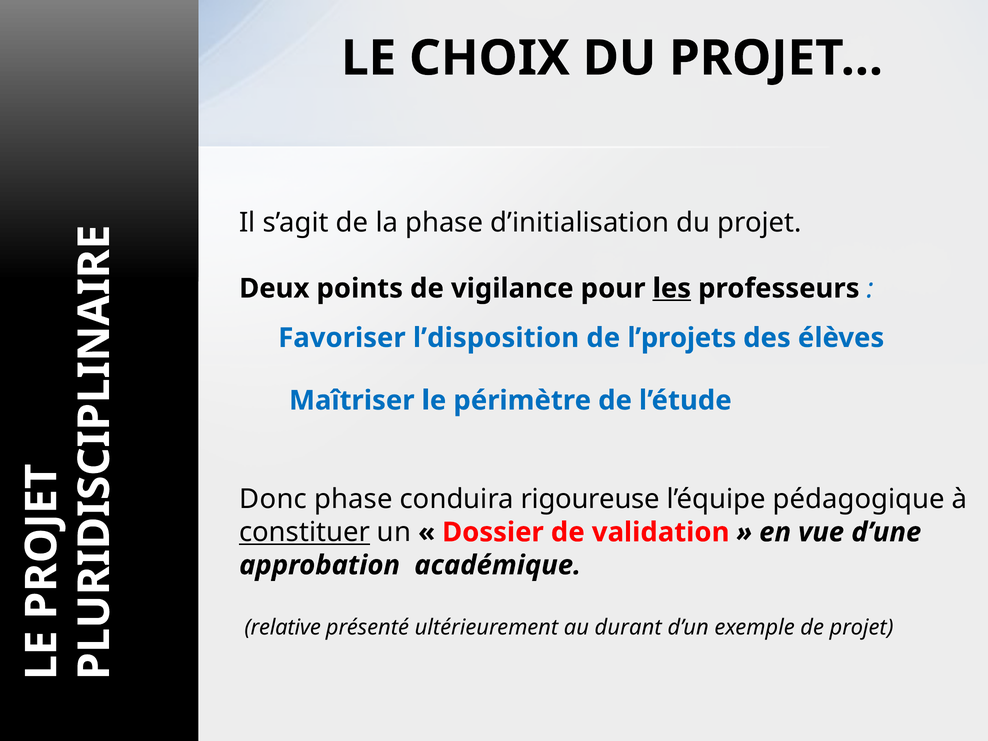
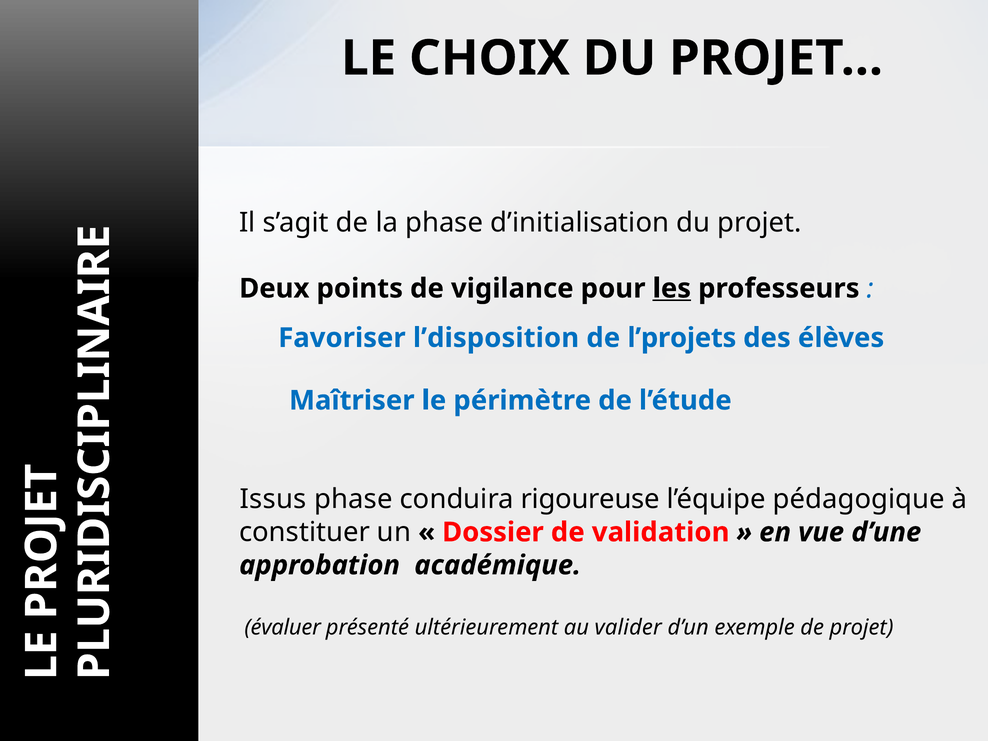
Donc: Donc -> Issus
constituer underline: present -> none
relative: relative -> évaluer
durant: durant -> valider
